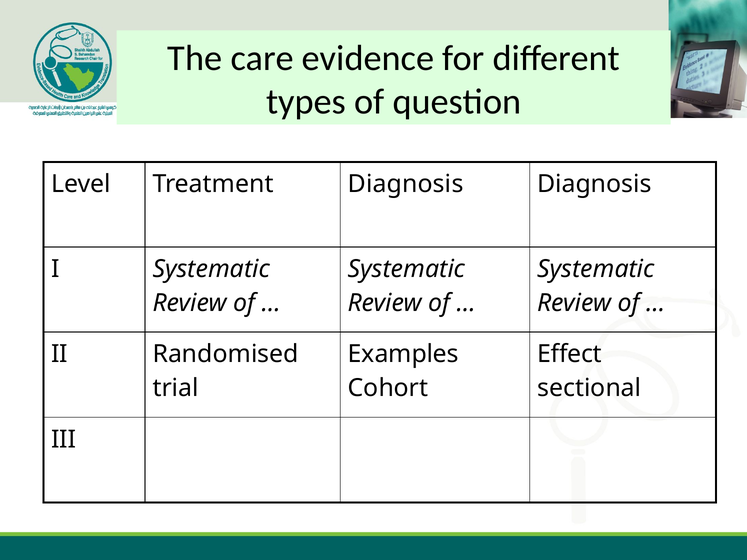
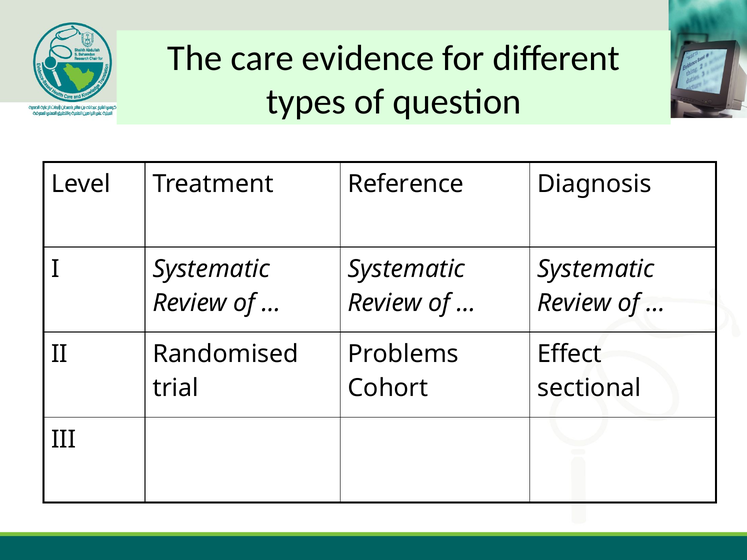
Treatment Diagnosis: Diagnosis -> Reference
Examples: Examples -> Problems
